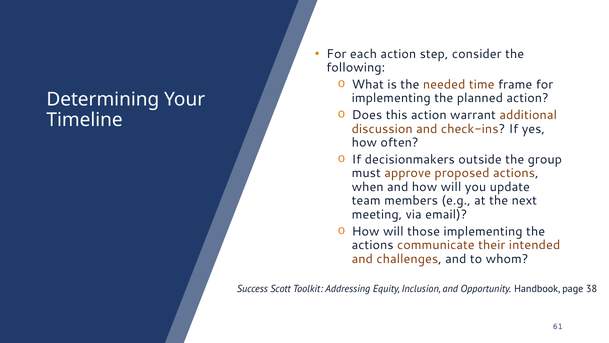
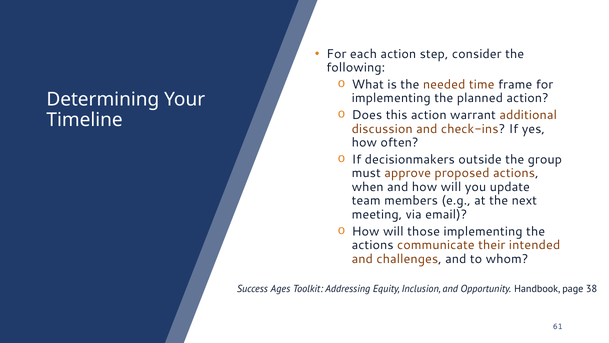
Scott: Scott -> Ages
